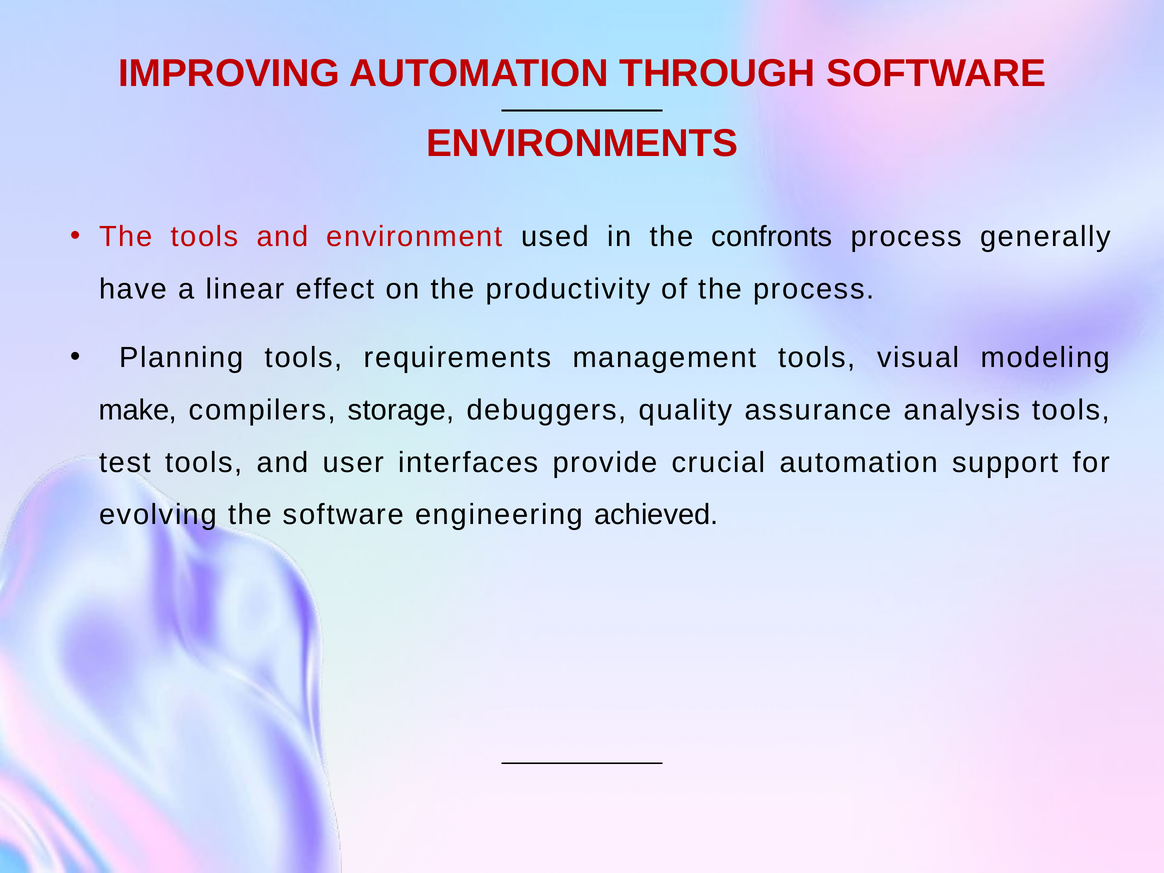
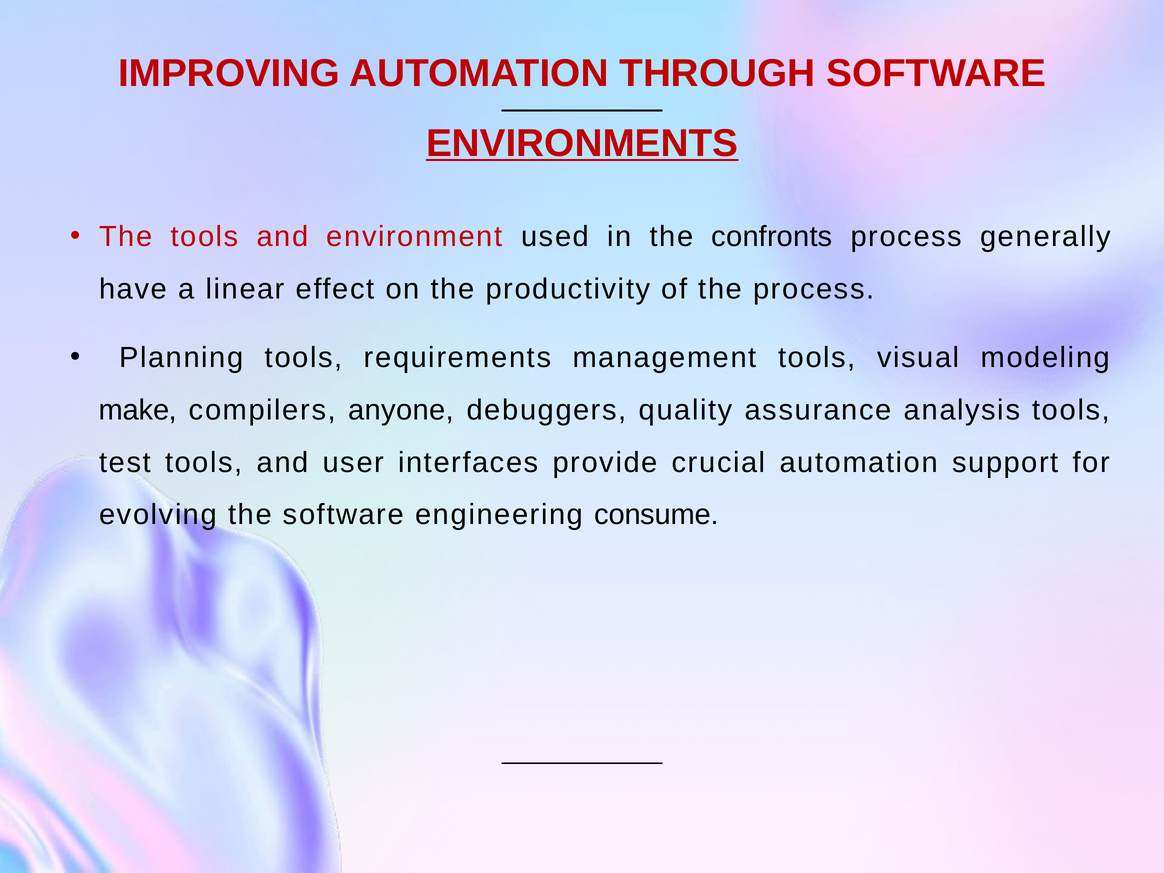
ENVIRONMENTS underline: none -> present
storage: storage -> anyone
achieved: achieved -> consume
